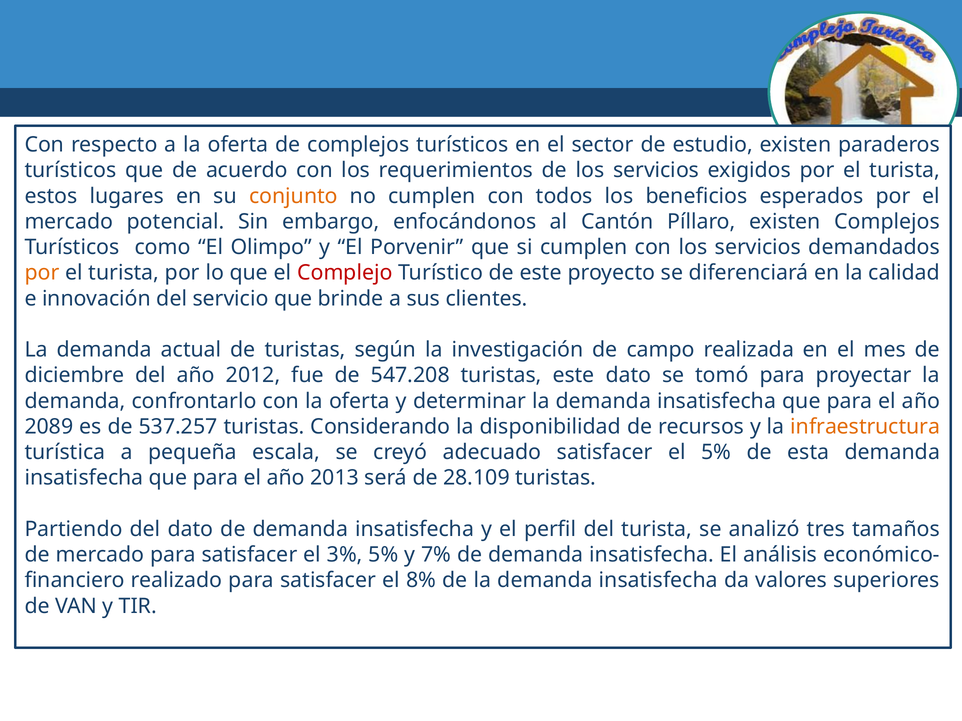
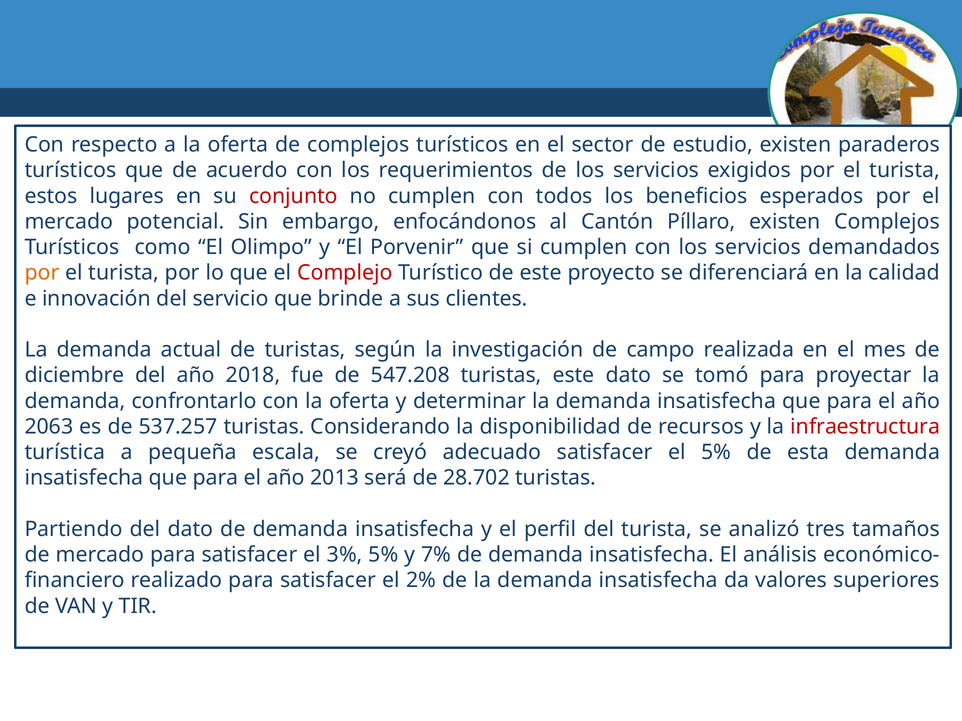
conjunto colour: orange -> red
2012: 2012 -> 2018
2089: 2089 -> 2063
infraestructura colour: orange -> red
28.109: 28.109 -> 28.702
8%: 8% -> 2%
